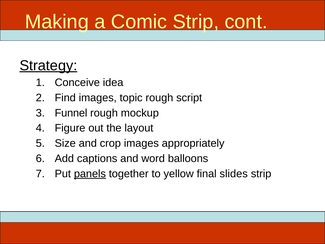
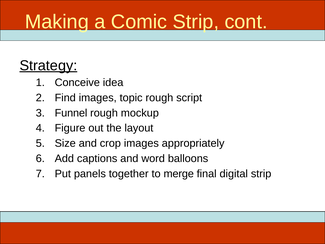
panels underline: present -> none
yellow: yellow -> merge
slides: slides -> digital
